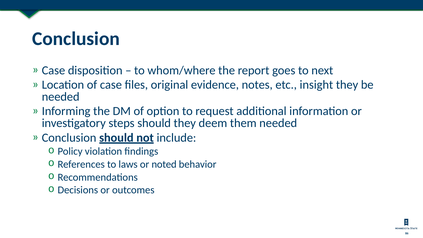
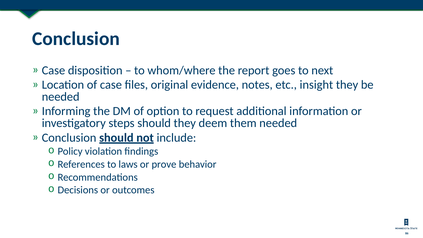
noted: noted -> prove
